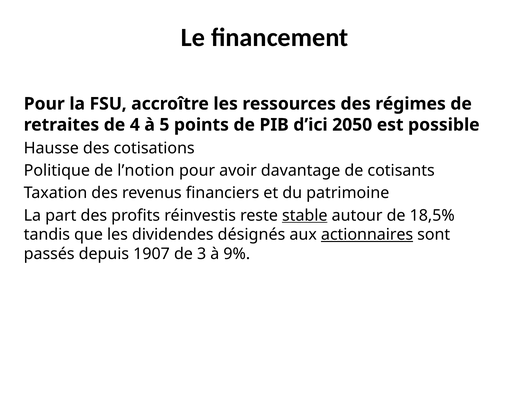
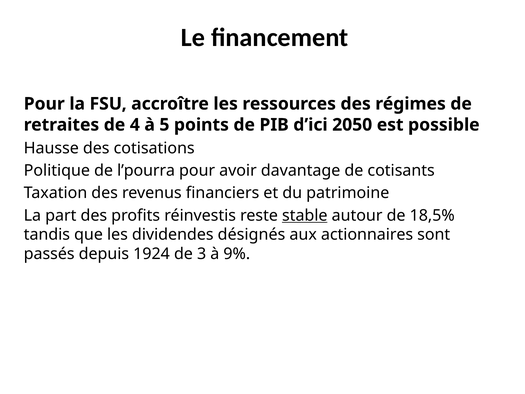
l’notion: l’notion -> l’pourra
actionnaires underline: present -> none
1907: 1907 -> 1924
